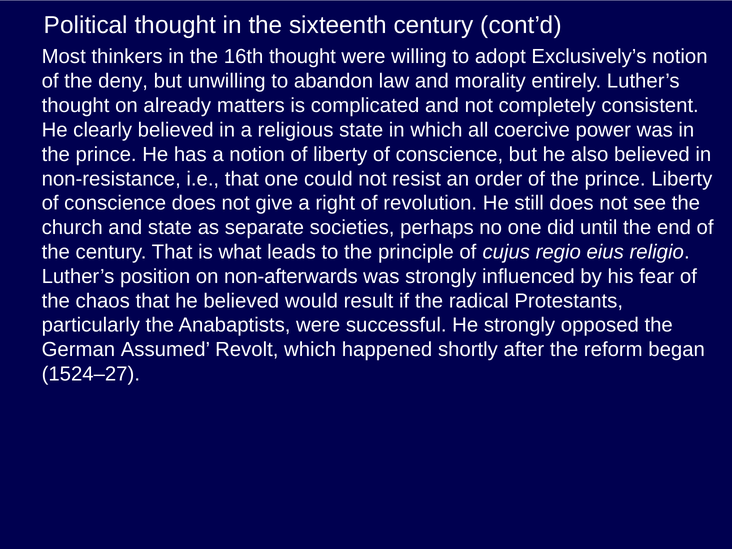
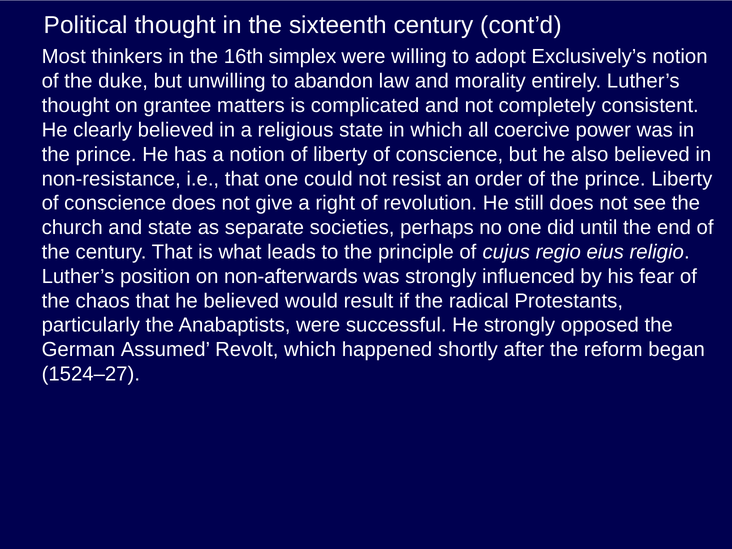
16th thought: thought -> simplex
deny: deny -> duke
already: already -> grantee
